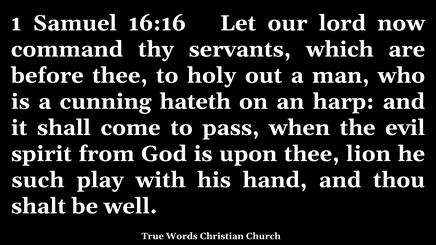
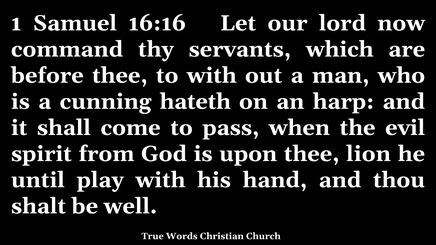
to holy: holy -> with
such: such -> until
